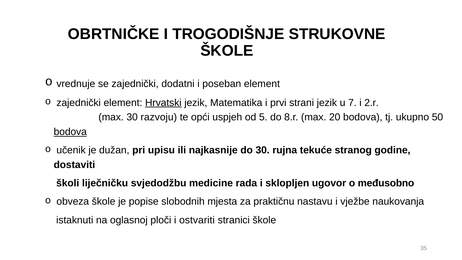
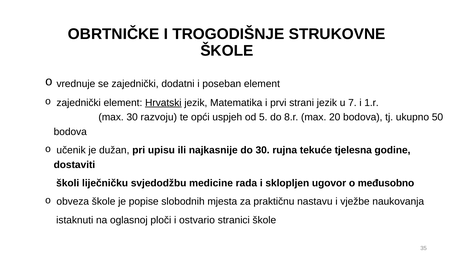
2.r: 2.r -> 1.r
bodova at (70, 132) underline: present -> none
stranog: stranog -> tjelesna
ostvariti: ostvariti -> ostvario
